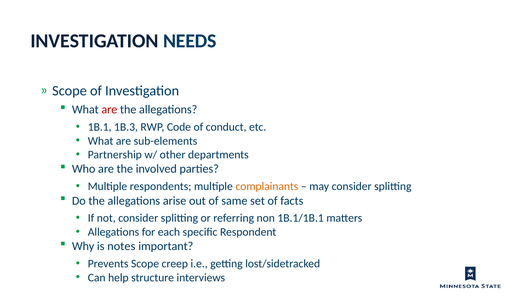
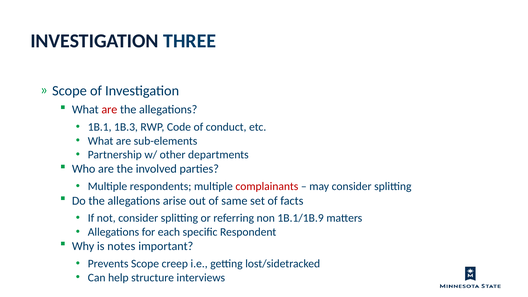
NEEDS: NEEDS -> THREE
complainants colour: orange -> red
1B.1/1B.1: 1B.1/1B.1 -> 1B.1/1B.9
